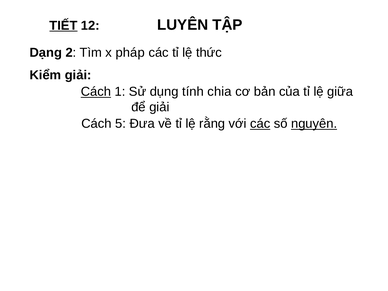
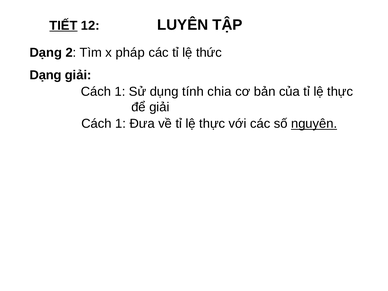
Kiểm at (45, 75): Kiểm -> Dạng
Cách at (96, 92) underline: present -> none
của tỉ lệ giữa: giữa -> thực
5 at (121, 124): 5 -> 1
về tỉ lệ rằng: rằng -> thực
các at (260, 124) underline: present -> none
